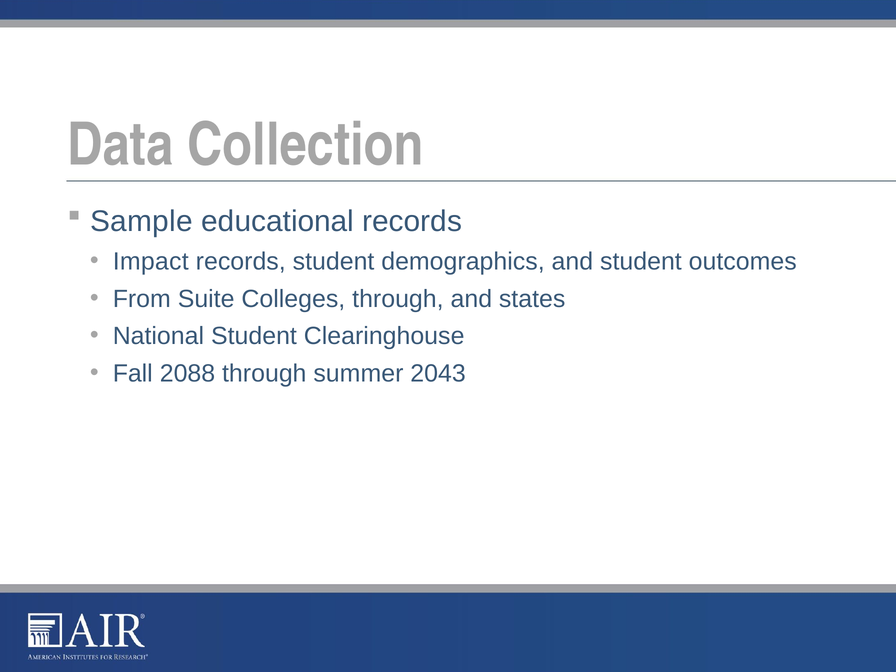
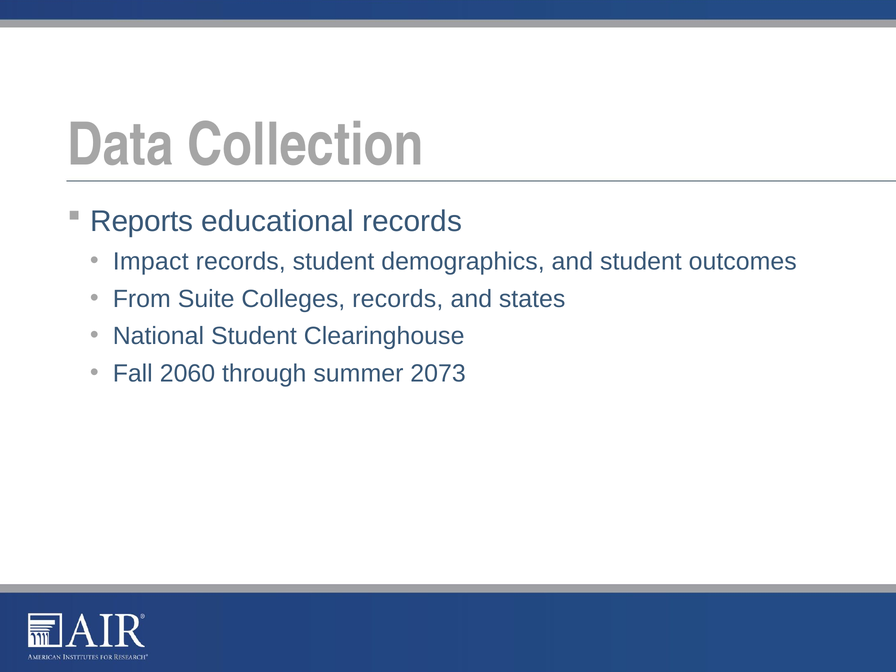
Sample: Sample -> Reports
Colleges through: through -> records
2088: 2088 -> 2060
2043: 2043 -> 2073
